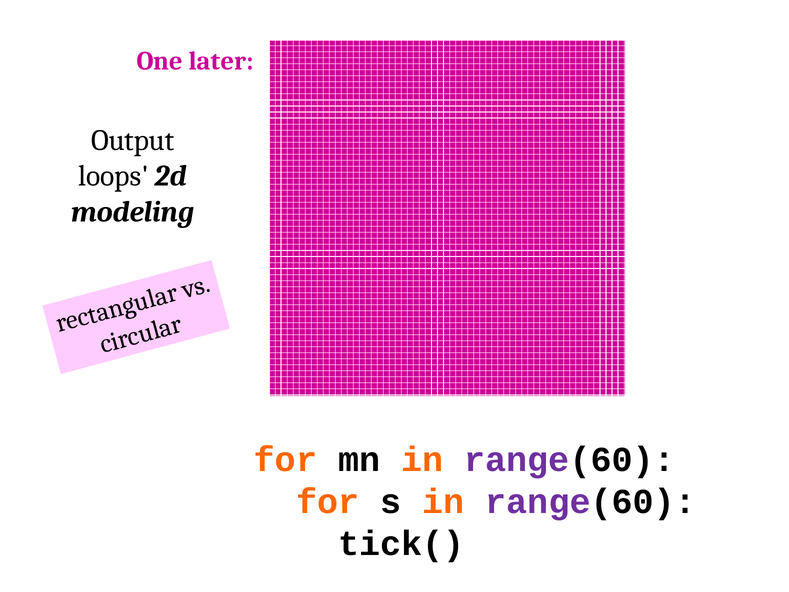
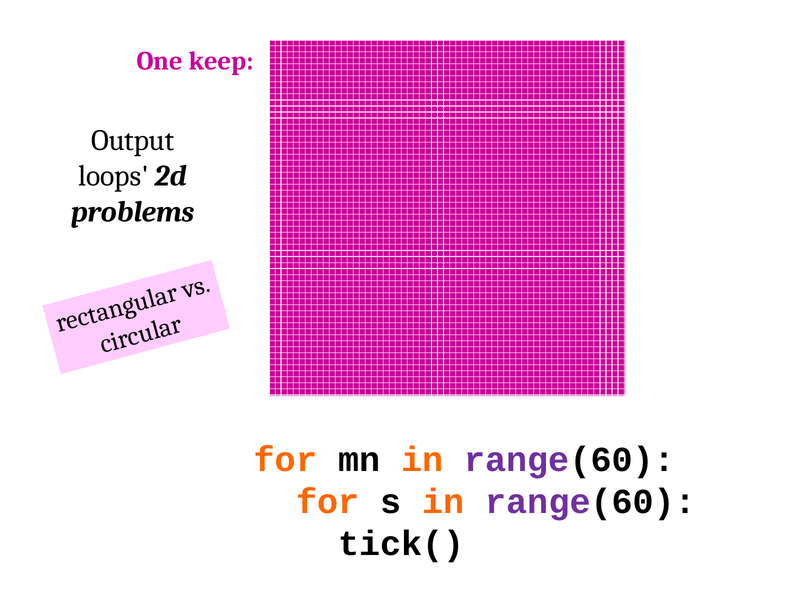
later: later -> keep
modeling: modeling -> problems
